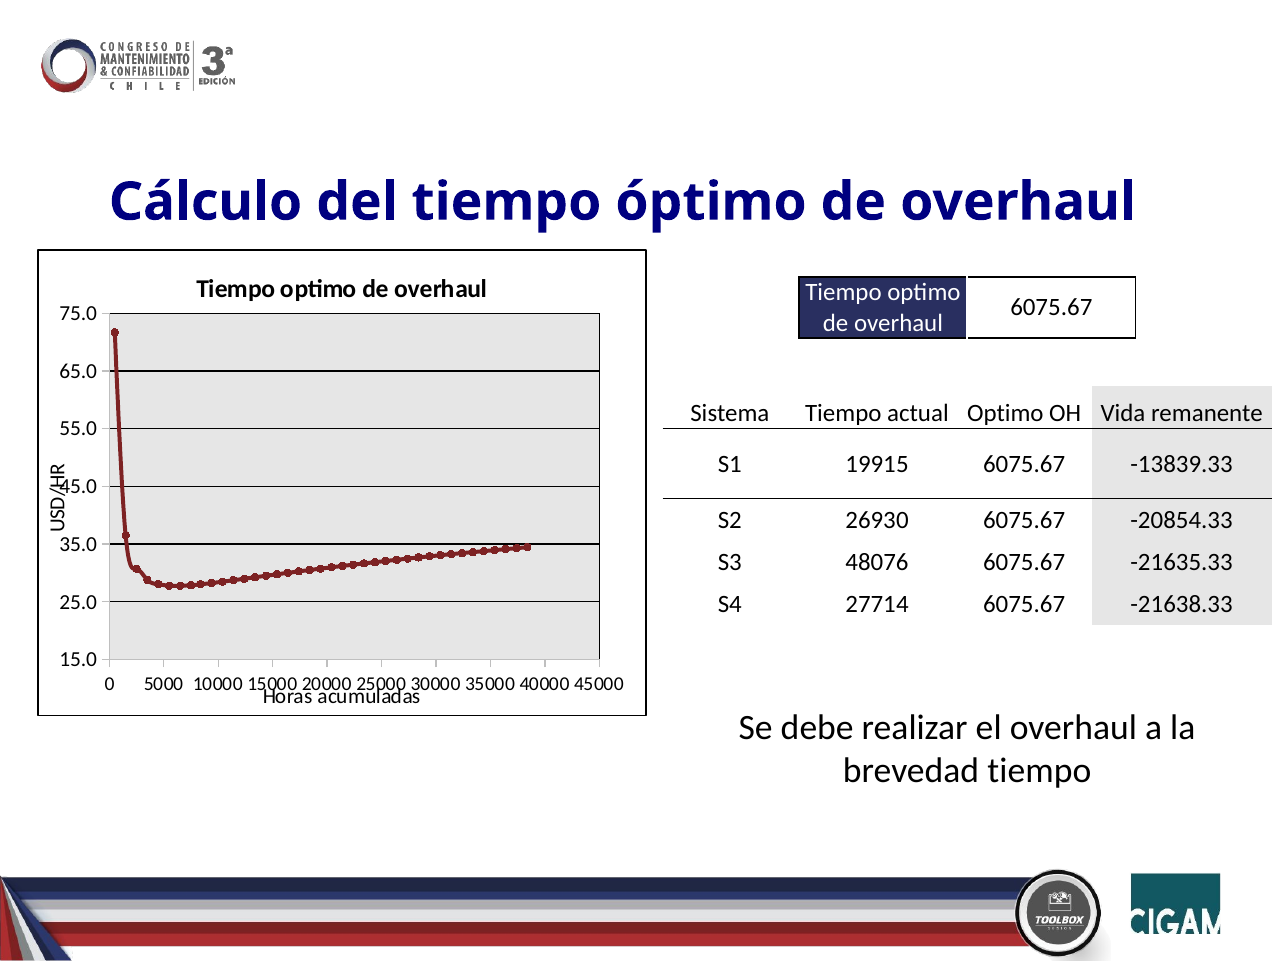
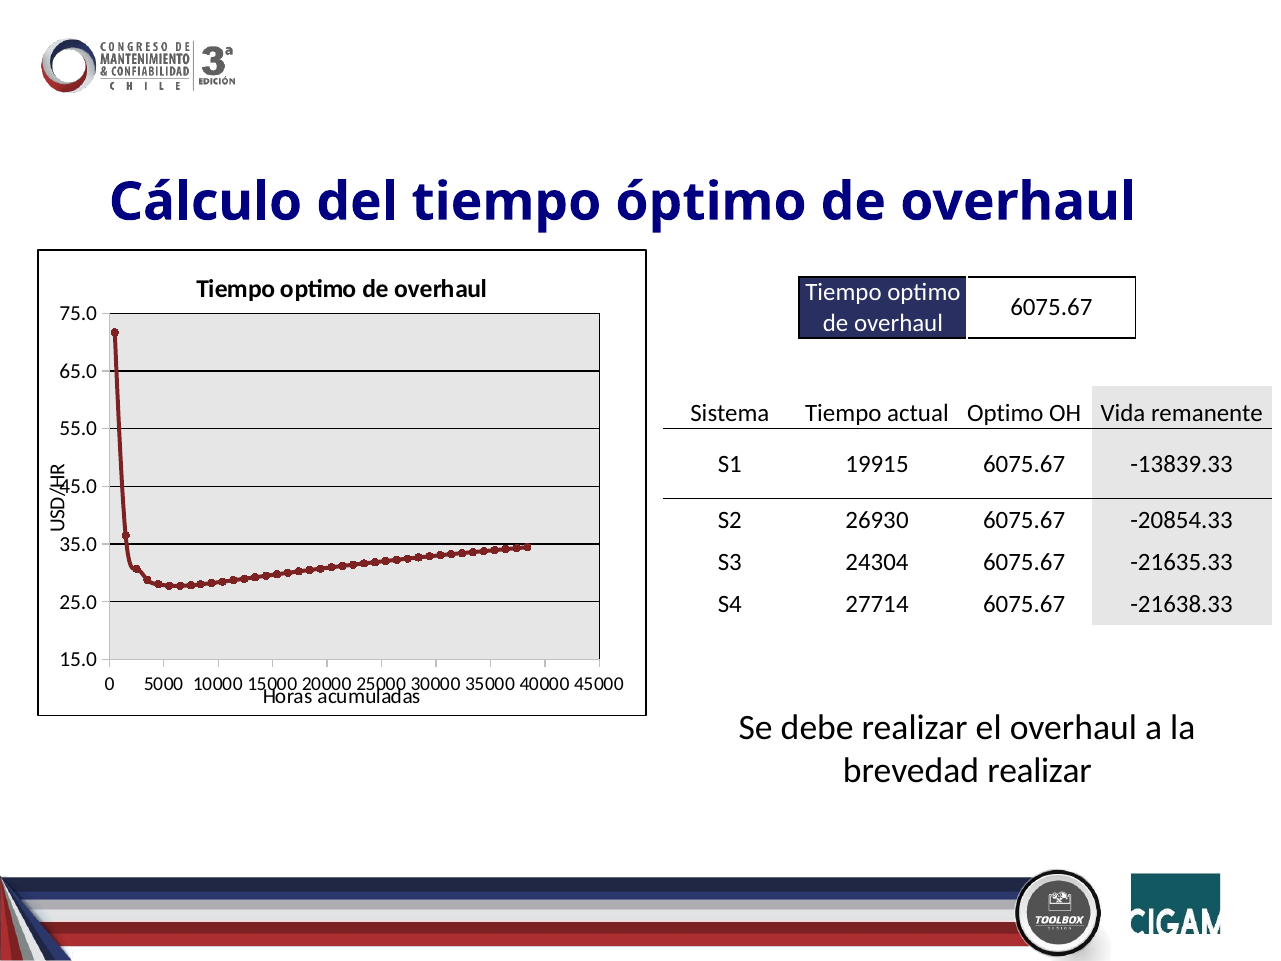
48076: 48076 -> 24304
brevedad tiempo: tiempo -> realizar
